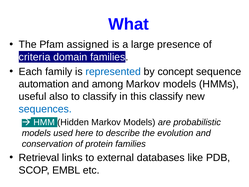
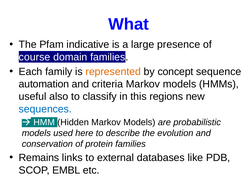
assigned: assigned -> indicative
criteria: criteria -> course
represented colour: blue -> orange
among: among -> criteria
this classify: classify -> regions
Retrieval: Retrieval -> Remains
